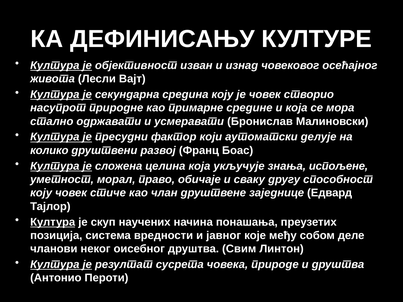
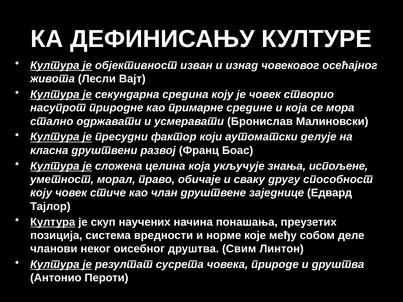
колико: колико -> класна
јавног: јавног -> норме
